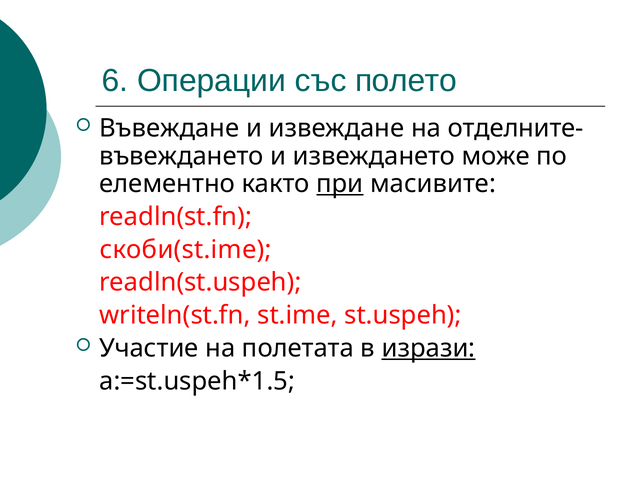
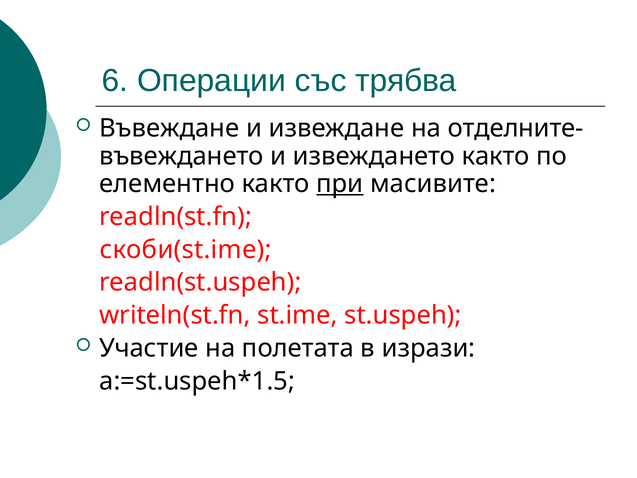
полето: полето -> трябва
извеждането може: може -> както
изрази underline: present -> none
